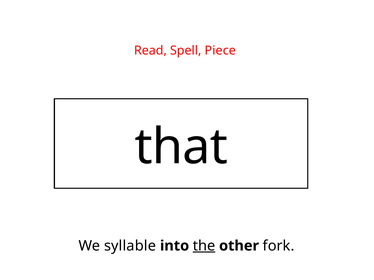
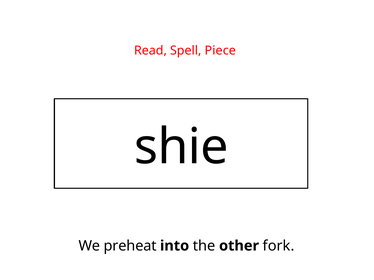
that: that -> shie
syllable: syllable -> preheat
the underline: present -> none
